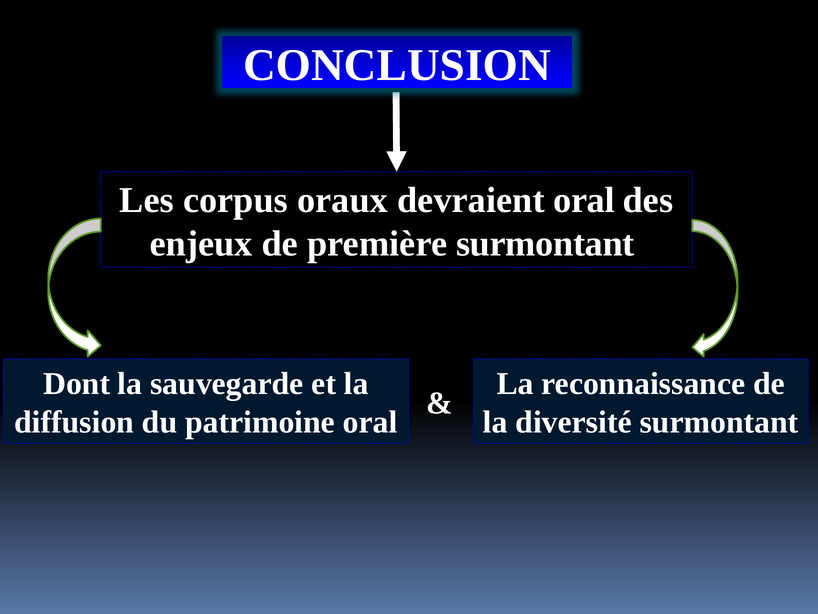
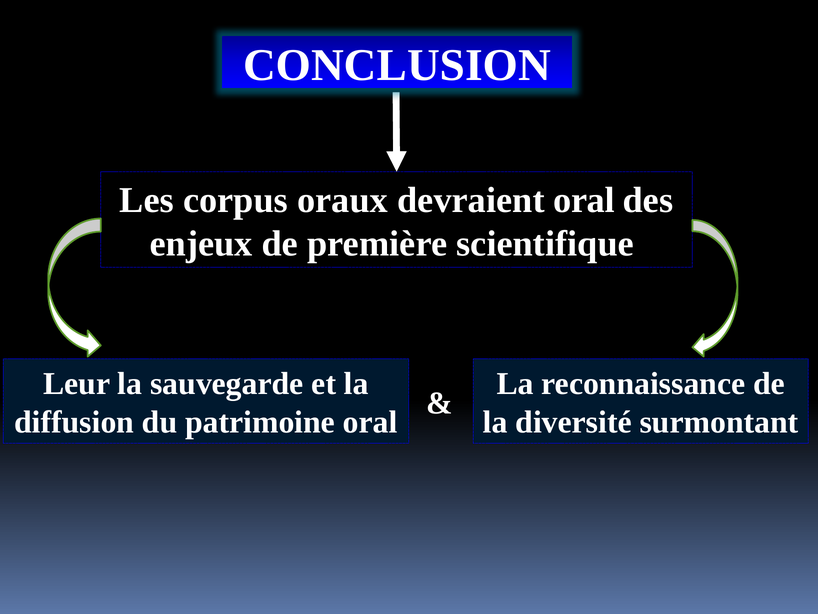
première surmontant: surmontant -> scientifique
Dont: Dont -> Leur
